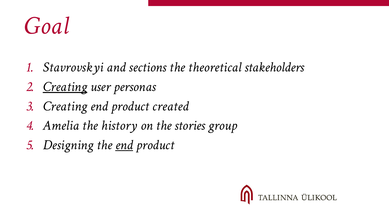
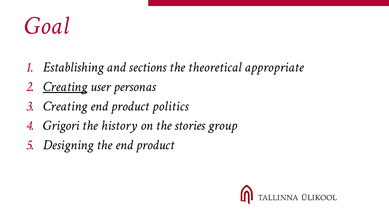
Stavrovskyi: Stavrovskyi -> Establishing
stakeholders: stakeholders -> appropriate
created: created -> politics
Amelia: Amelia -> Grigori
end at (124, 145) underline: present -> none
